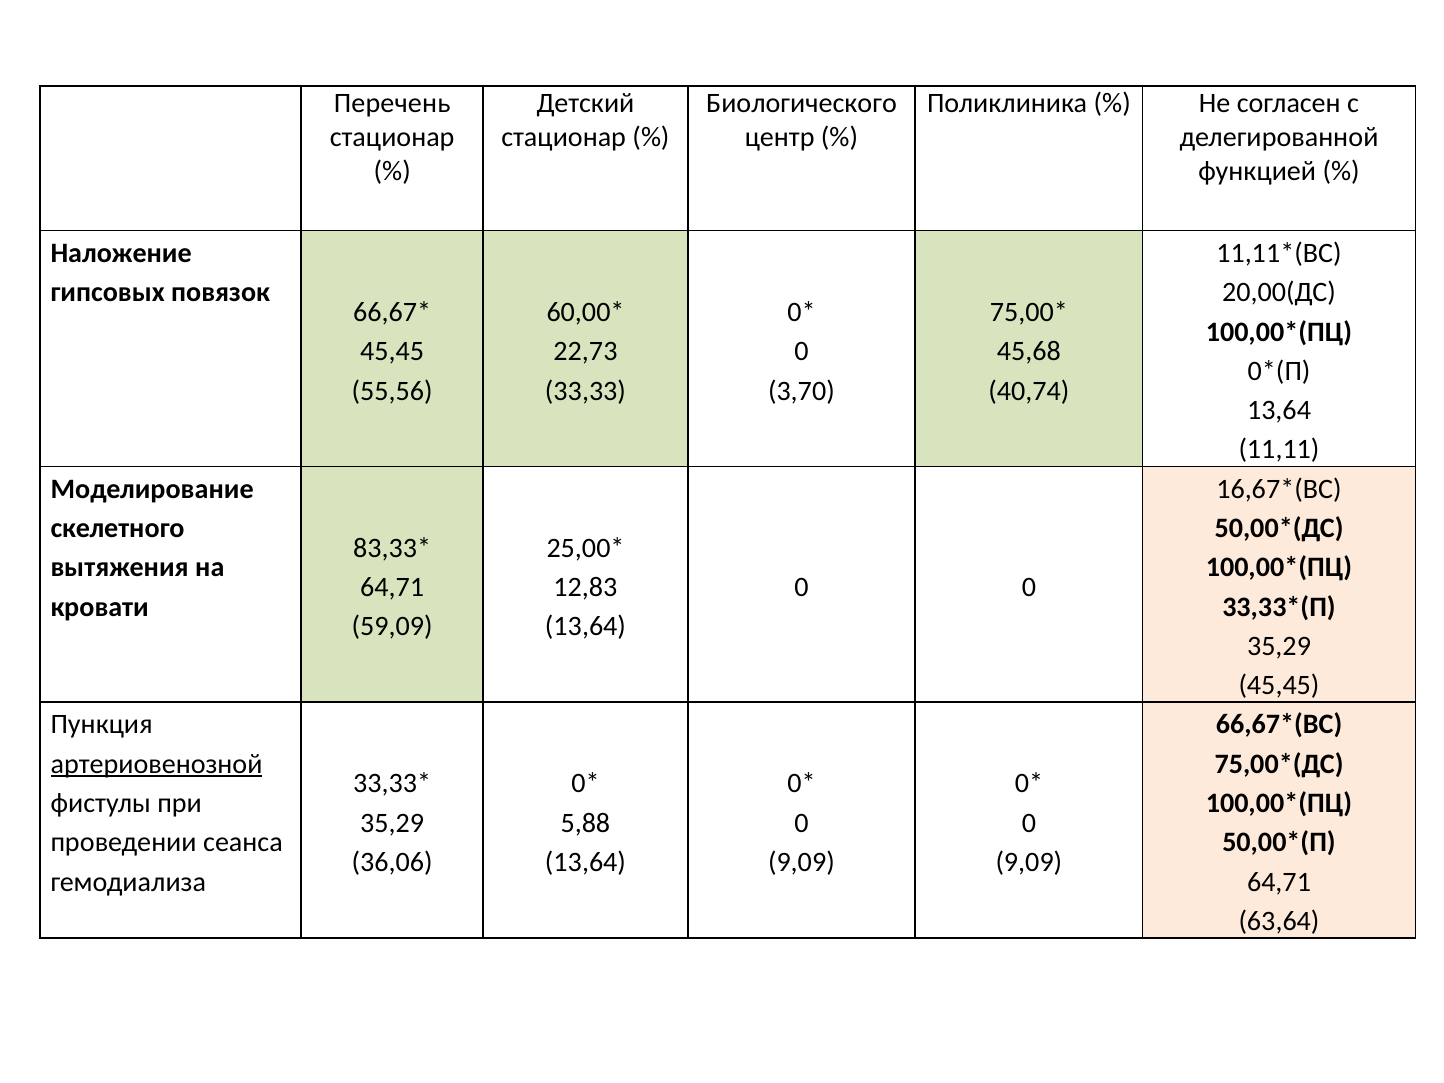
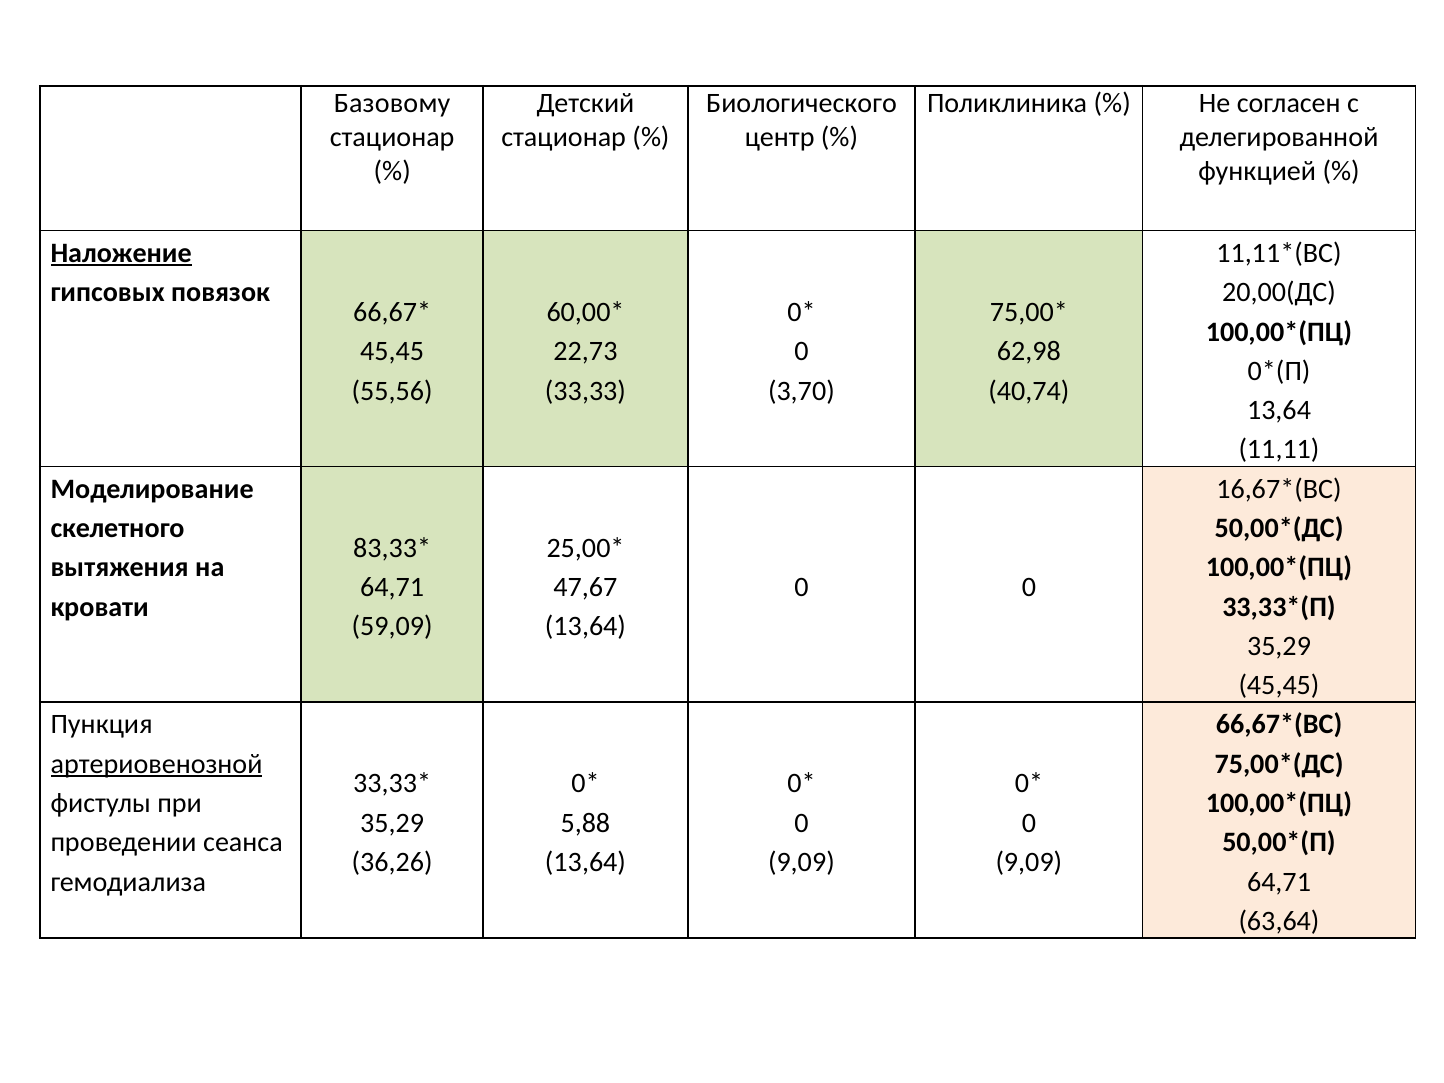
Перечень: Перечень -> Базовому
Наложение underline: none -> present
45,68: 45,68 -> 62,98
12,83: 12,83 -> 47,67
36,06: 36,06 -> 36,26
